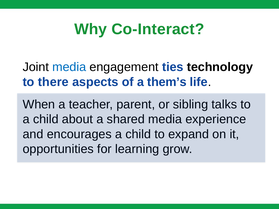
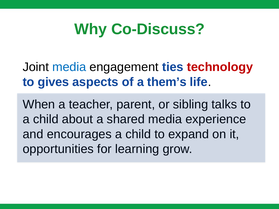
Co-Interact: Co-Interact -> Co-Discuss
technology colour: black -> red
there: there -> gives
